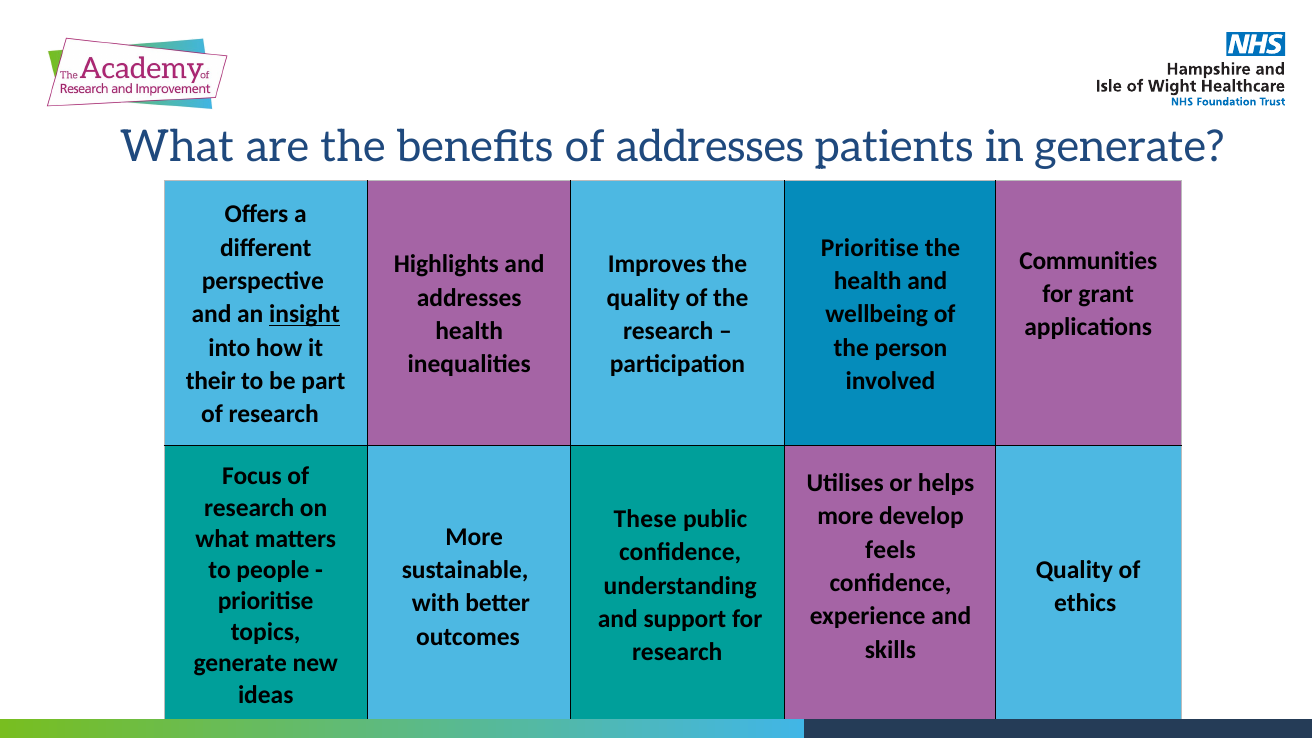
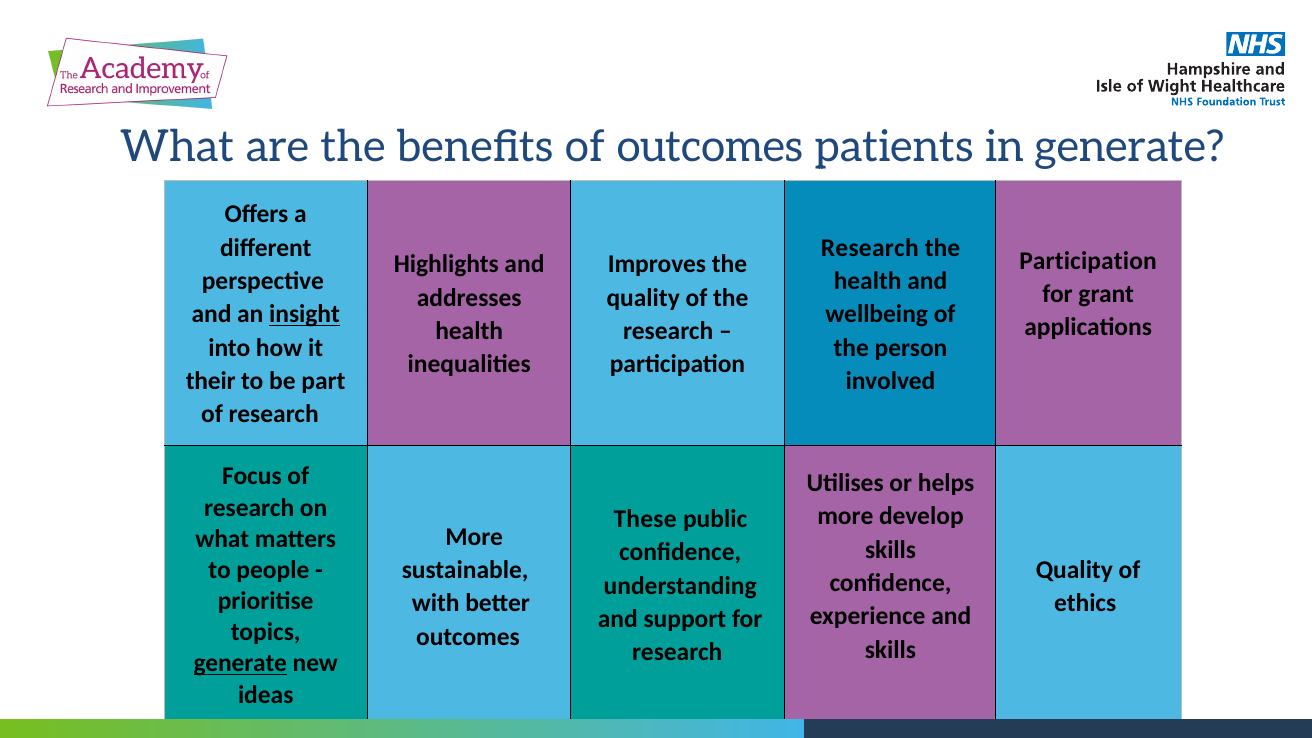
of addresses: addresses -> outcomes
Prioritise at (870, 248): Prioritise -> Research
Communities at (1088, 261): Communities -> Participation
feels at (890, 550): feels -> skills
generate at (240, 664) underline: none -> present
